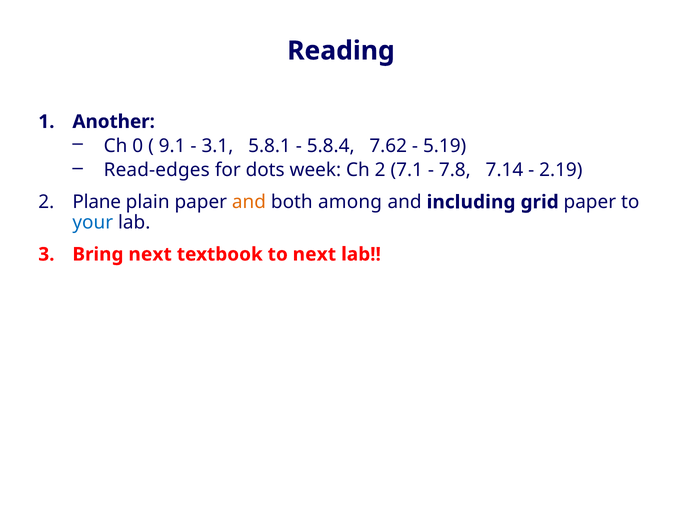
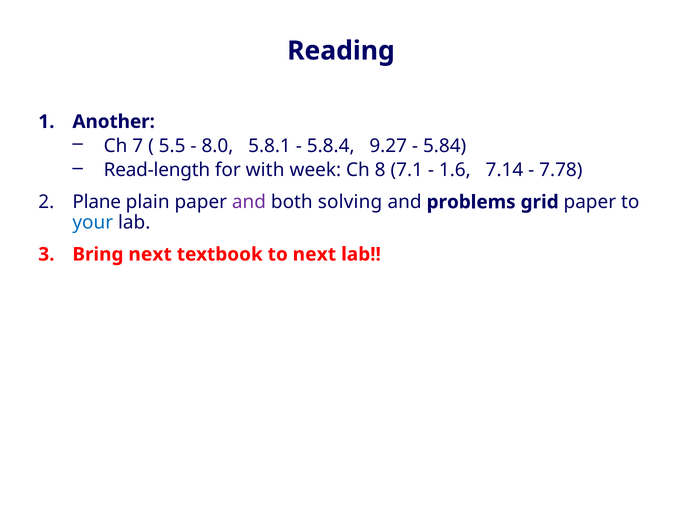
0: 0 -> 7
9.1: 9.1 -> 5.5
3.1: 3.1 -> 8.0
7.62: 7.62 -> 9.27
5.19: 5.19 -> 5.84
Read-edges: Read-edges -> Read-length
dots: dots -> with
Ch 2: 2 -> 8
7.8: 7.8 -> 1.6
2.19: 2.19 -> 7.78
and at (249, 202) colour: orange -> purple
among: among -> solving
including: including -> problems
